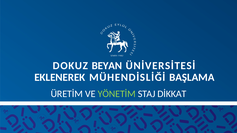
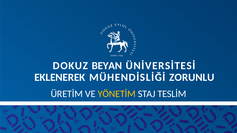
BAŞLAMA: BAŞLAMA -> ZORUNLU
YÖNETİM colour: light green -> yellow
DİKKAT: DİKKAT -> TESLİM
